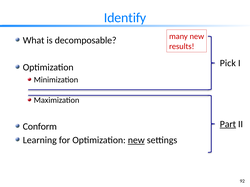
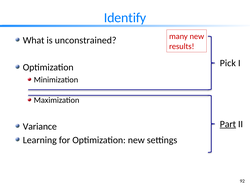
decomposable: decomposable -> unconstrained
Conform: Conform -> Variance
new at (136, 140) underline: present -> none
